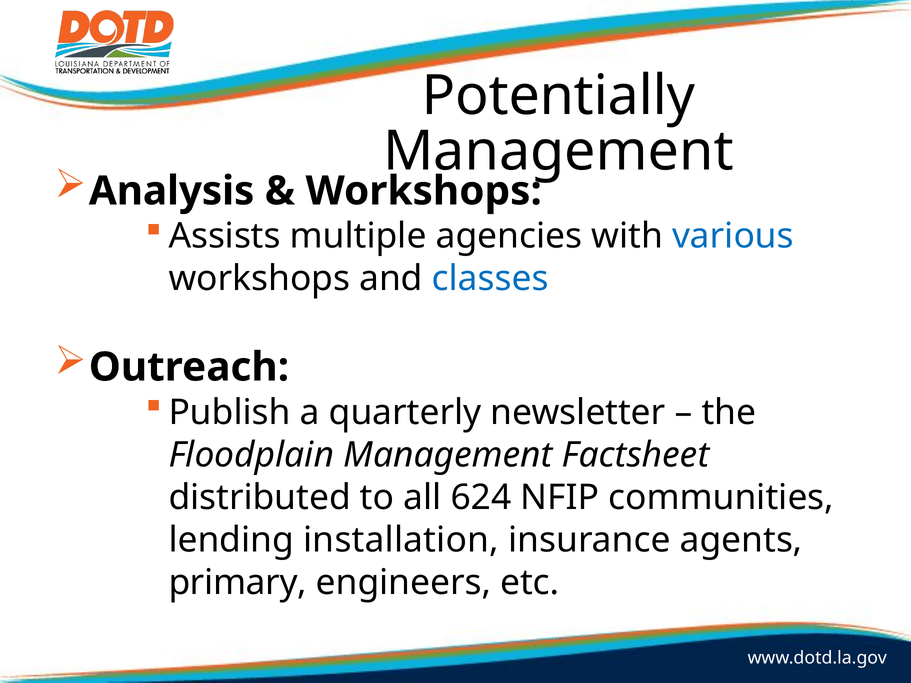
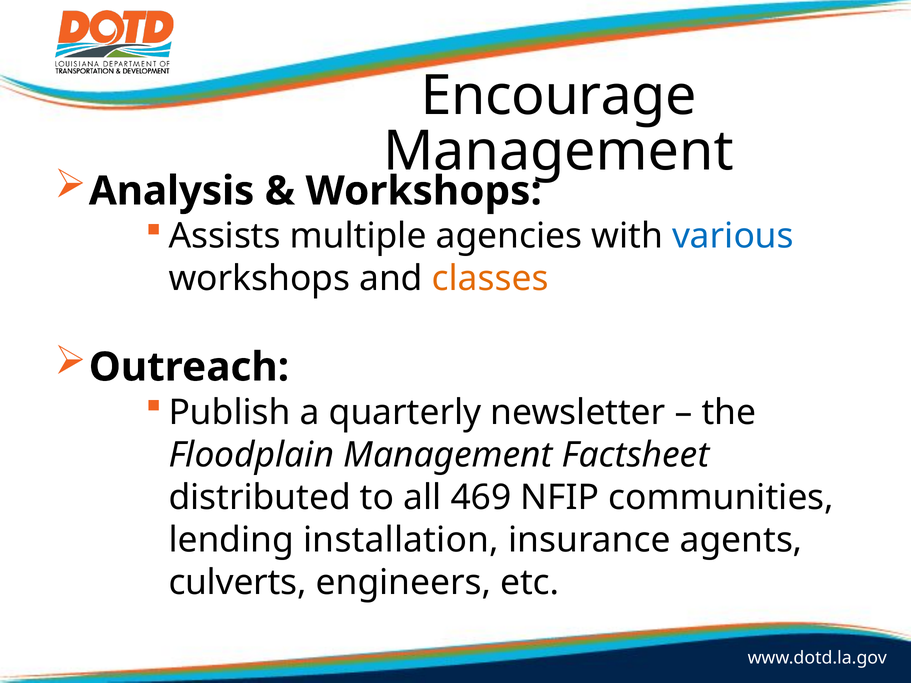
Potentially: Potentially -> Encourage
classes colour: blue -> orange
624: 624 -> 469
primary: primary -> culverts
